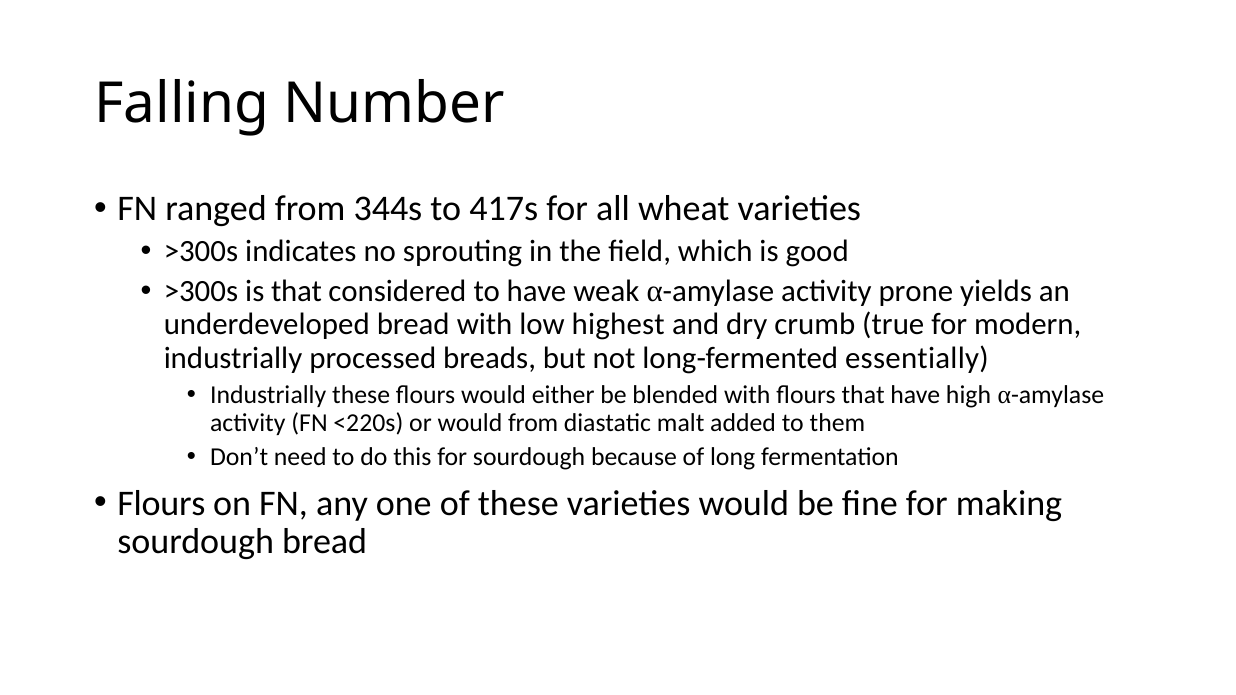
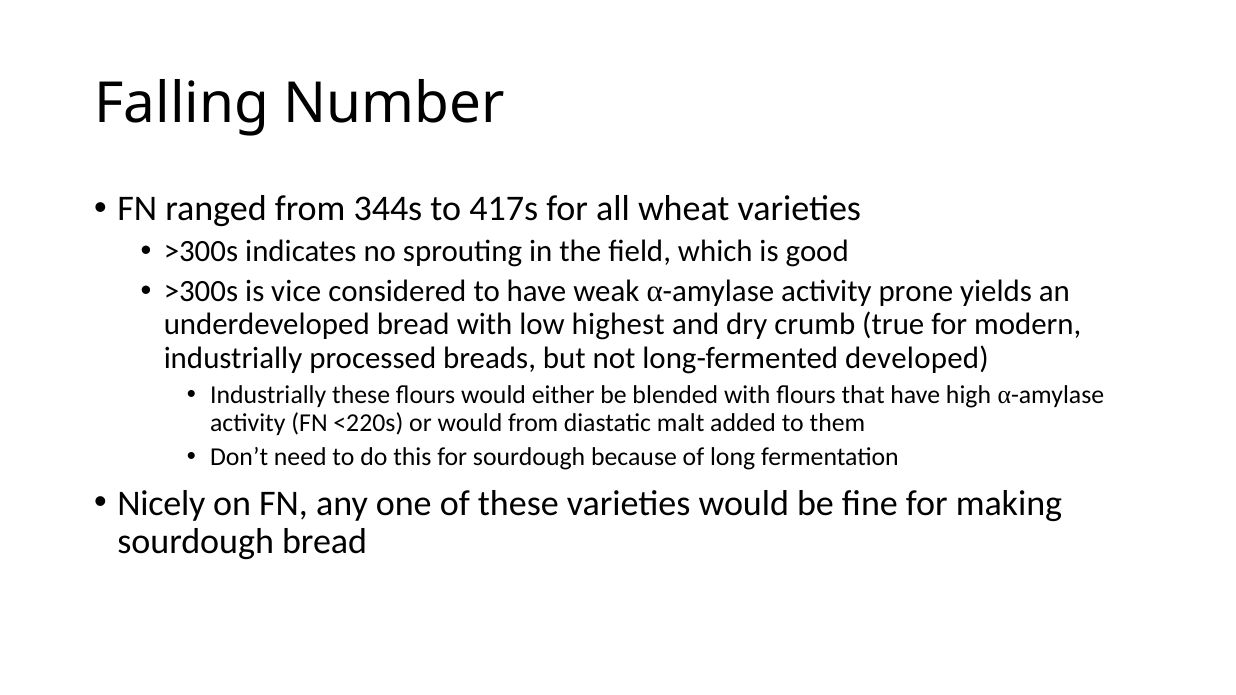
is that: that -> vice
essentially: essentially -> developed
Flours at (161, 503): Flours -> Nicely
